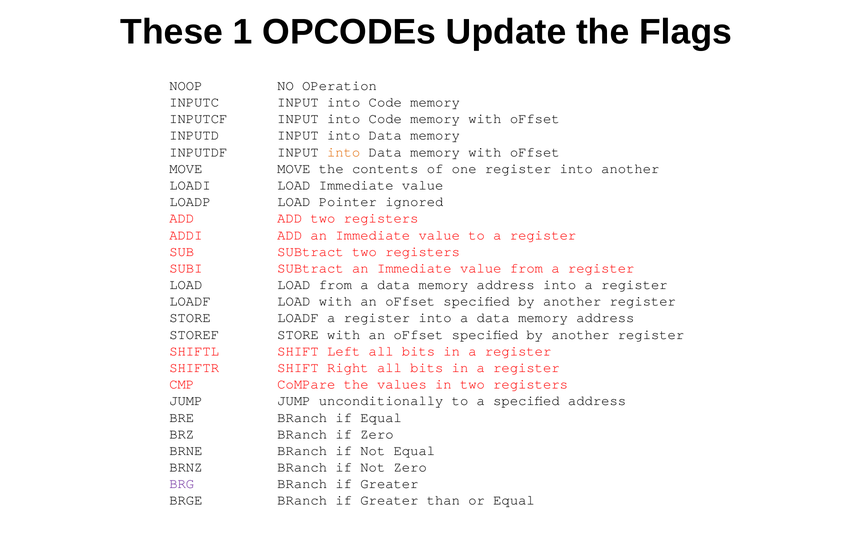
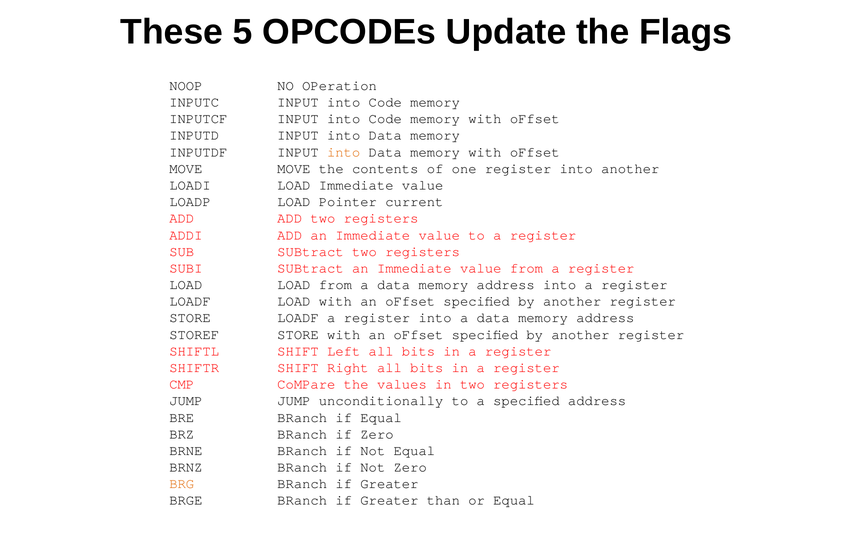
1: 1 -> 5
ignored: ignored -> current
BRG colour: purple -> orange
